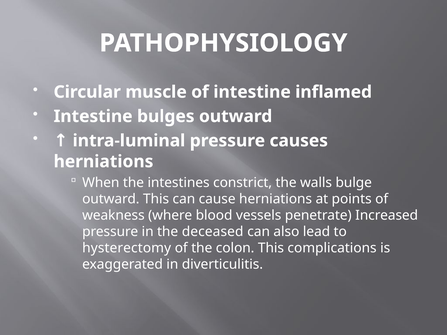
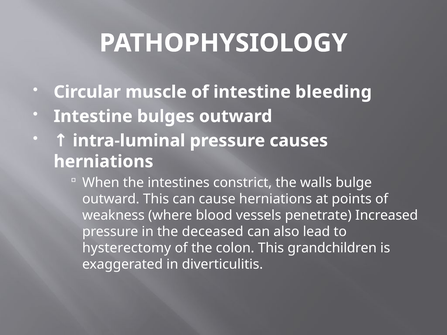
inflamed: inflamed -> bleeding
complications: complications -> grandchildren
